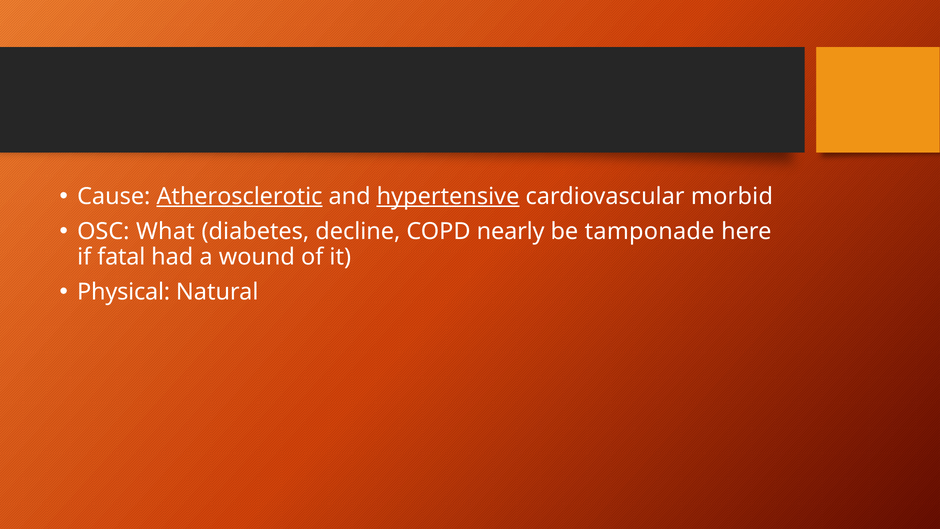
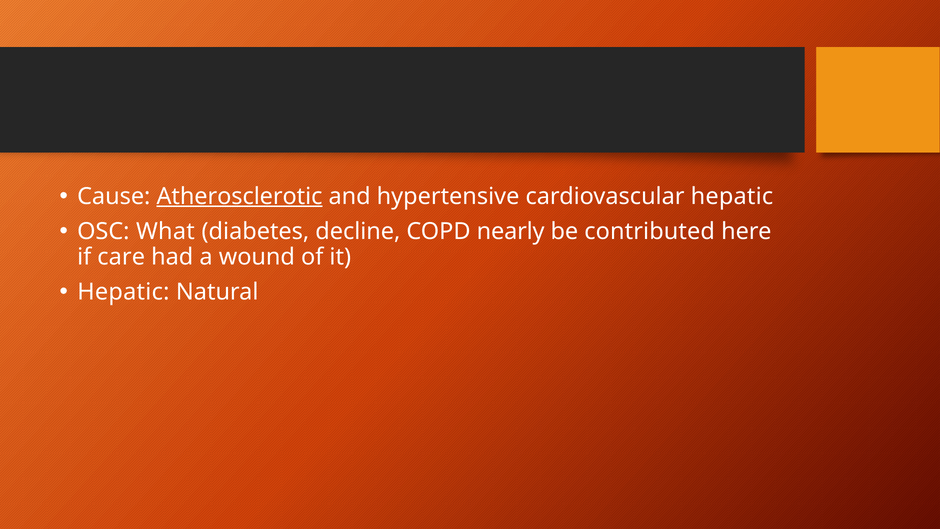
hypertensive underline: present -> none
cardiovascular morbid: morbid -> hepatic
tamponade: tamponade -> contributed
fatal: fatal -> care
Physical at (124, 292): Physical -> Hepatic
